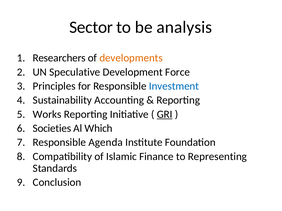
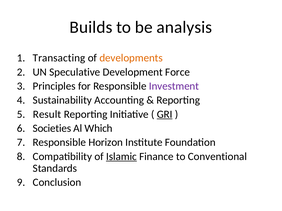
Sector: Sector -> Builds
Researchers: Researchers -> Transacting
Investment colour: blue -> purple
Works: Works -> Result
Agenda: Agenda -> Horizon
Islamic underline: none -> present
Representing: Representing -> Conventional
